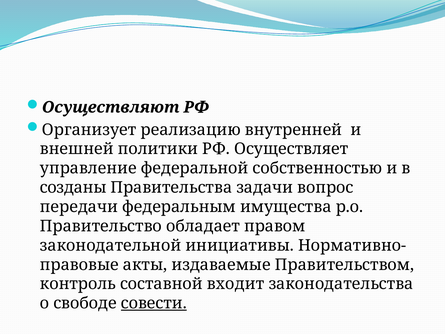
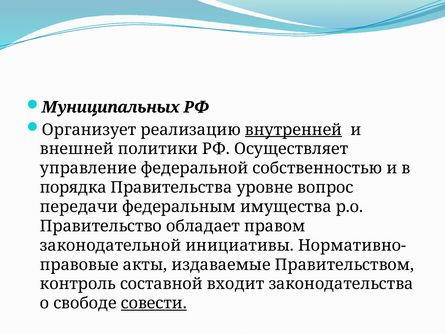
Осуществляют: Осуществляют -> Муниципальных
внутренней underline: none -> present
созданы: созданы -> порядка
задачи: задачи -> уровне
